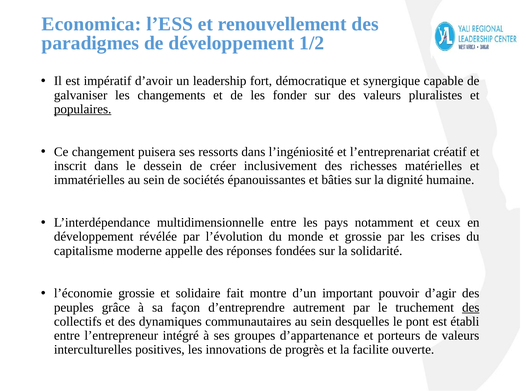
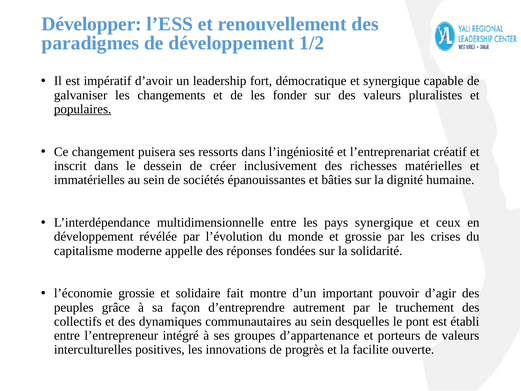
Economica: Economica -> Développer
pays notamment: notamment -> synergique
des at (471, 307) underline: present -> none
